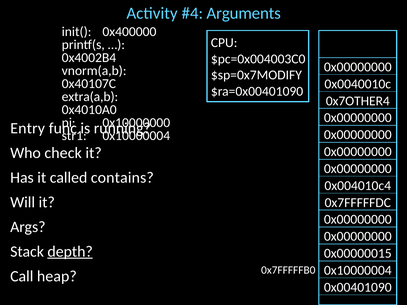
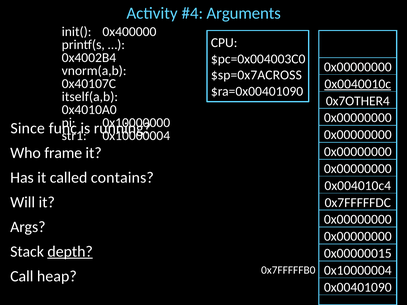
$sp=0x7MODIFY: $sp=0x7MODIFY -> $sp=0x7ACROSS
0x0040010c underline: none -> present
extra(a,b: extra(a,b -> itself(a,b
Entry: Entry -> Since
check: check -> frame
